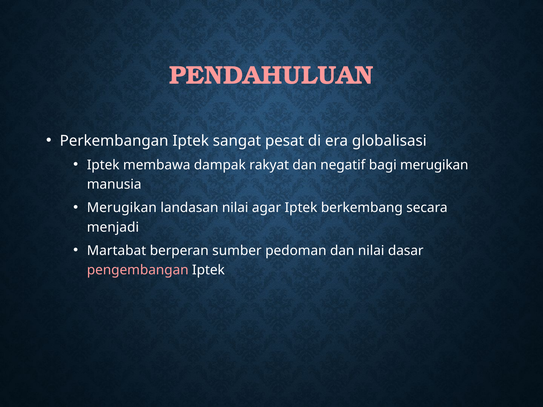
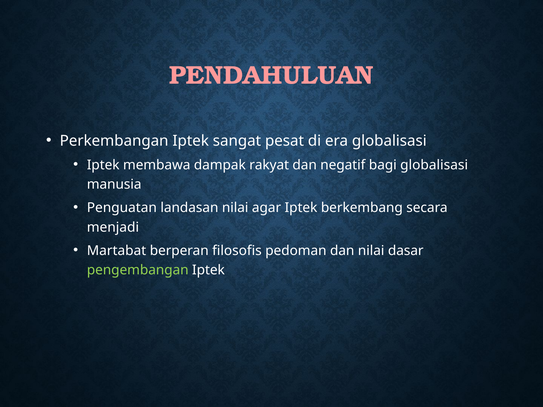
bagi merugikan: merugikan -> globalisasi
Merugikan at (122, 208): Merugikan -> Penguatan
sumber: sumber -> filosofis
pengembangan colour: pink -> light green
